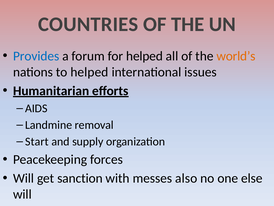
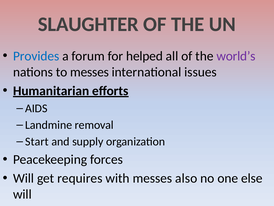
COUNTRIES: COUNTRIES -> SLAUGHTER
world’s colour: orange -> purple
to helped: helped -> messes
sanction: sanction -> requires
